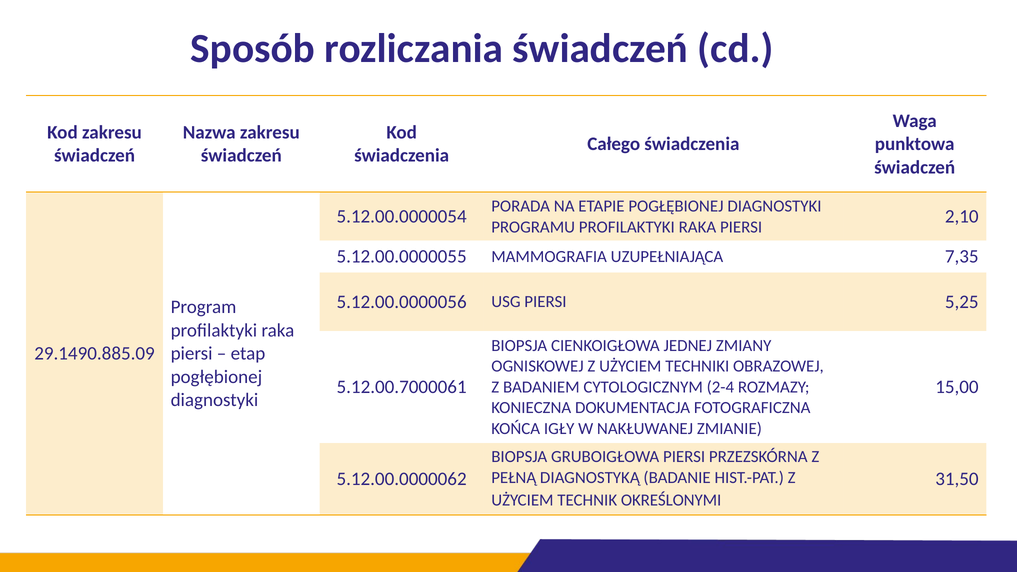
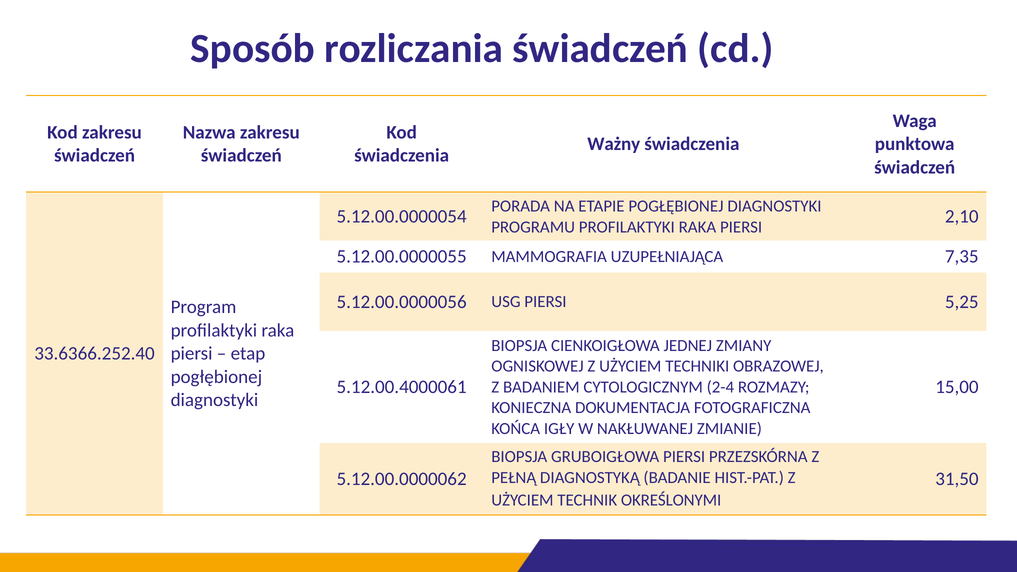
Całego: Całego -> Ważny
29.1490.885.09: 29.1490.885.09 -> 33.6366.252.40
5.12.00.7000061: 5.12.00.7000061 -> 5.12.00.4000061
